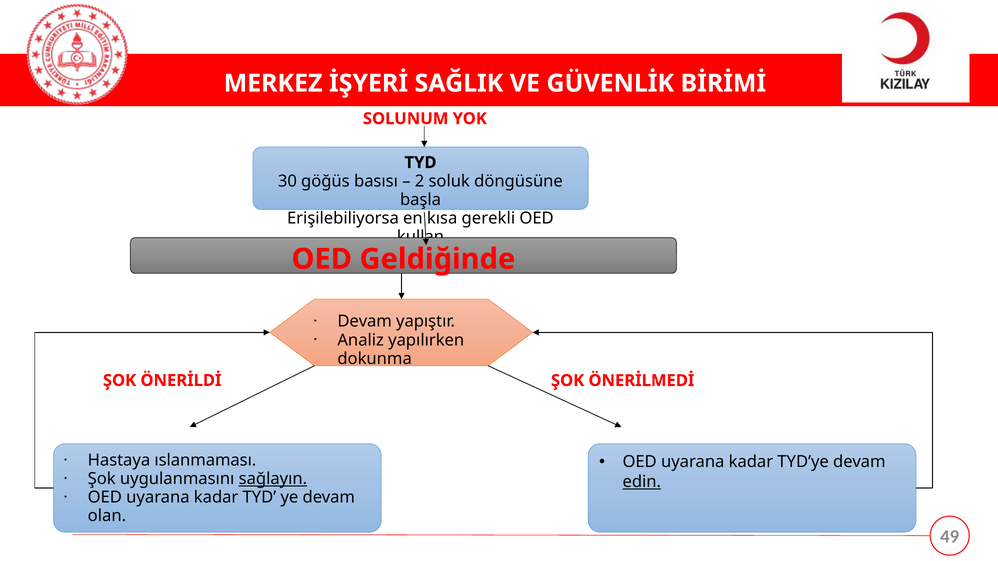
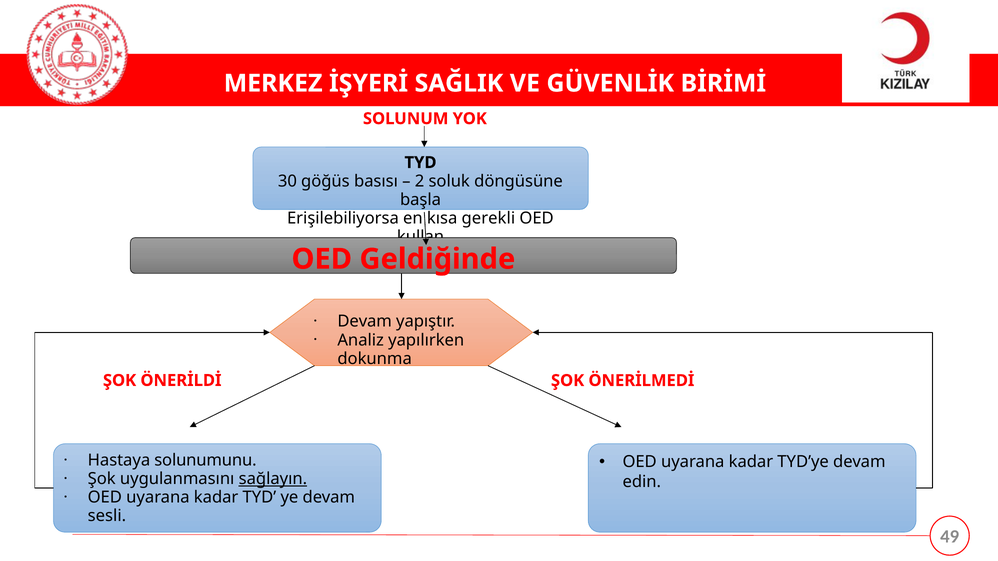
ıslanmaması: ıslanmaması -> solunumunu
edin underline: present -> none
olan: olan -> sesli
